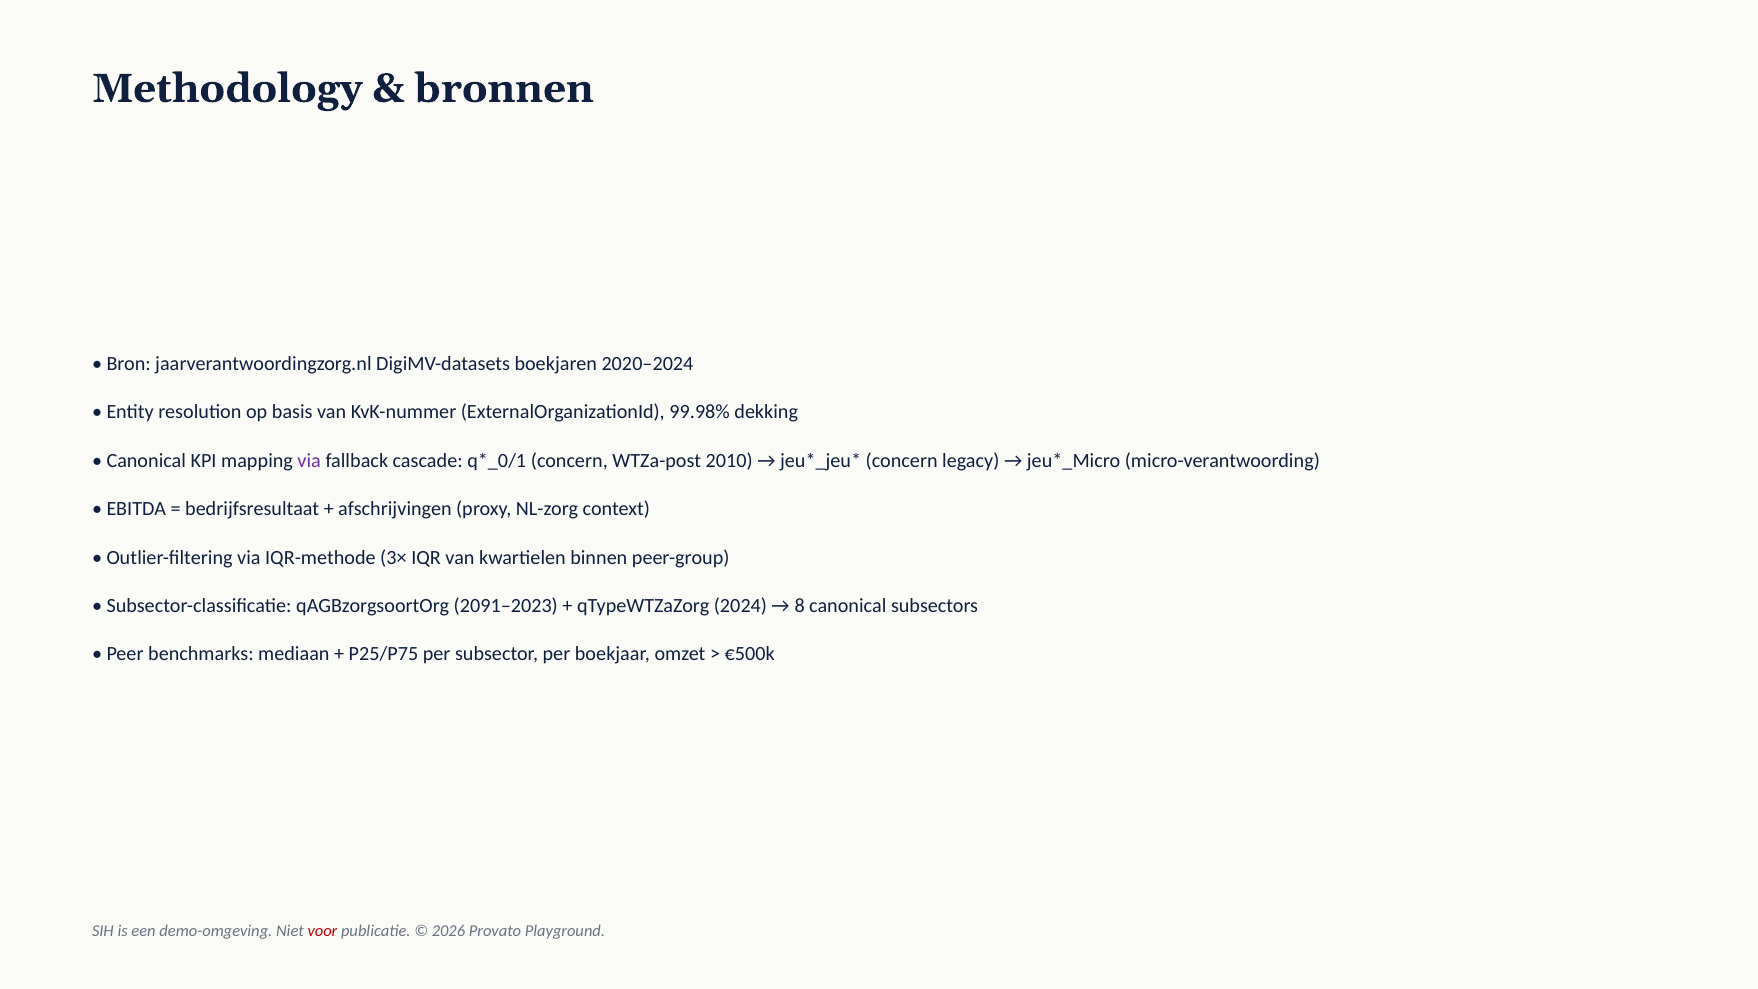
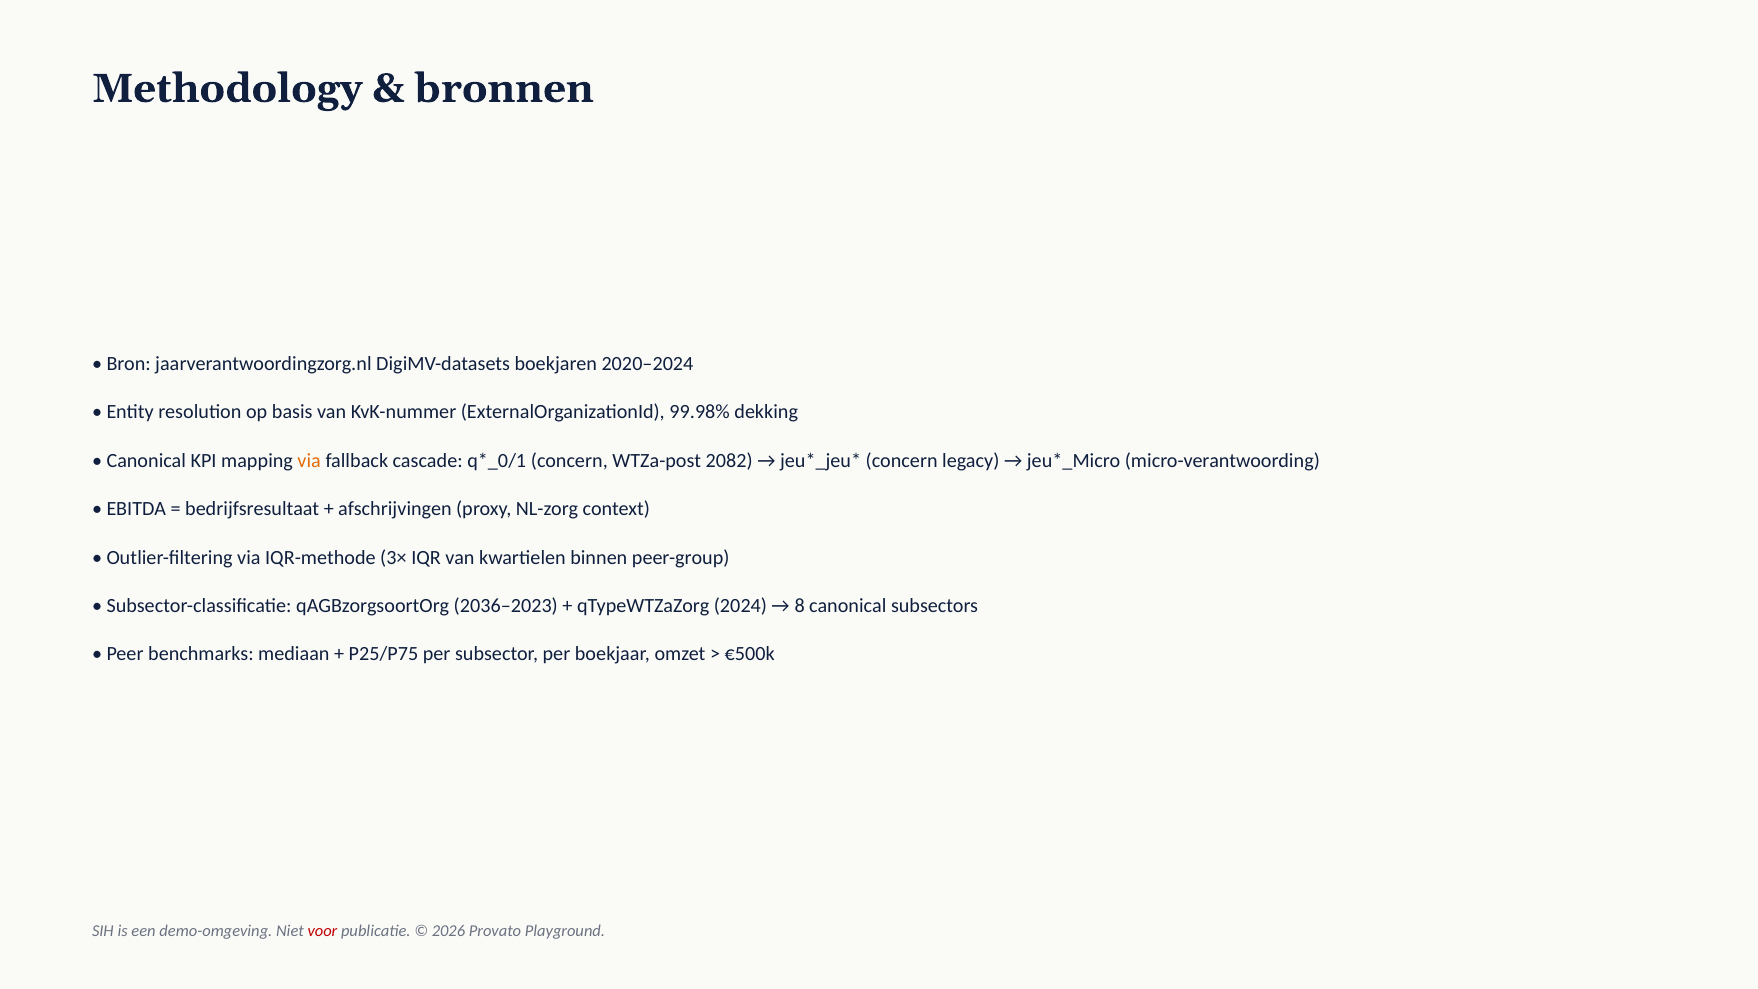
via at (309, 461) colour: purple -> orange
2010: 2010 -> 2082
2091–2023: 2091–2023 -> 2036–2023
